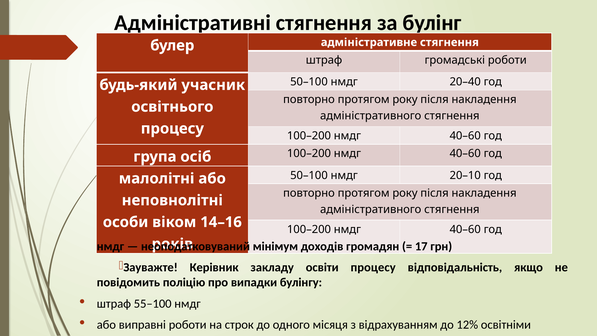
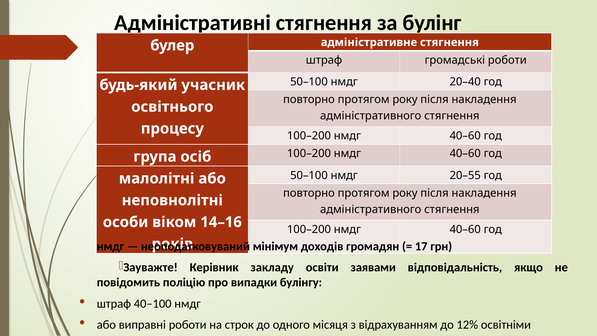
20–10: 20–10 -> 20–55
освіти процесу: процесу -> заявами
55–100: 55–100 -> 40–100
